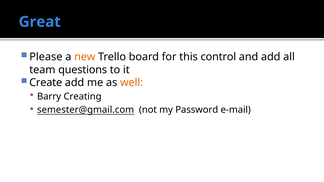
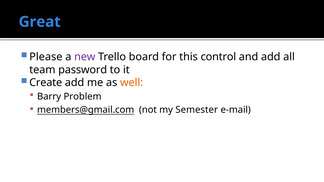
new colour: orange -> purple
questions: questions -> password
Creating: Creating -> Problem
semester@gmail.com: semester@gmail.com -> members@gmail.com
Password: Password -> Semester
